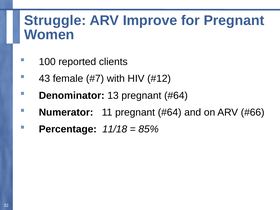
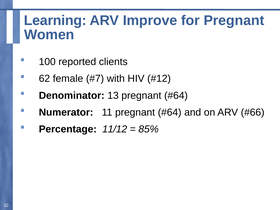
Struggle: Struggle -> Learning
43: 43 -> 62
11/18: 11/18 -> 11/12
